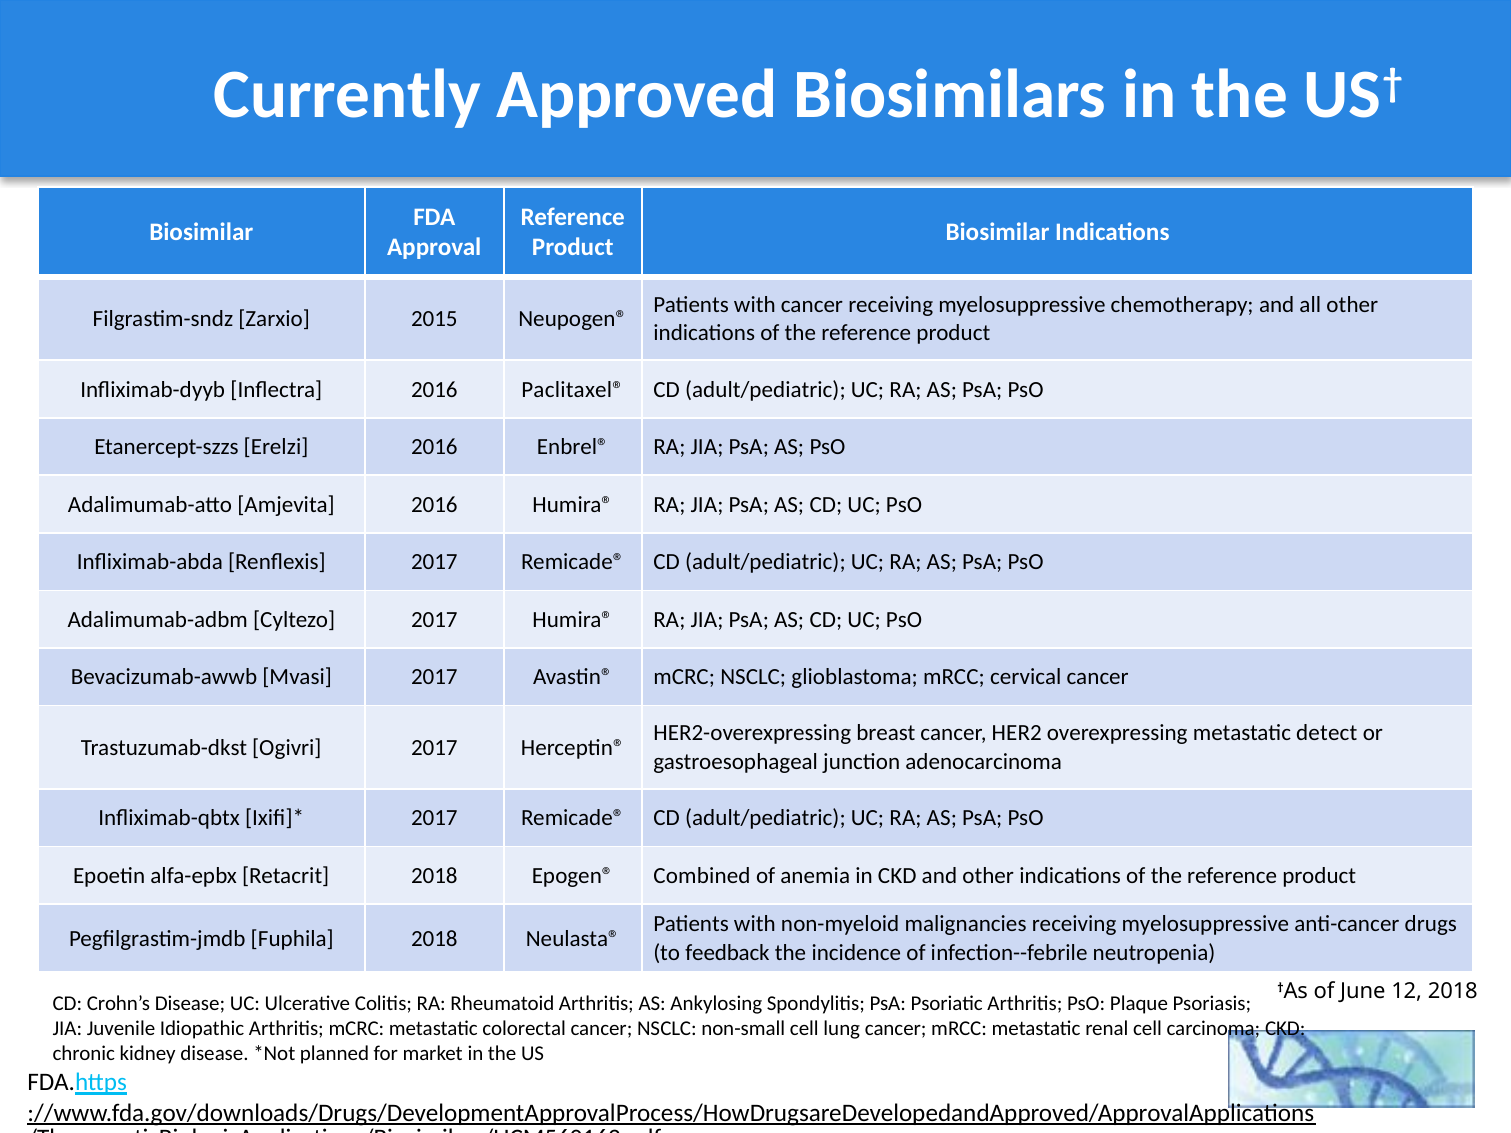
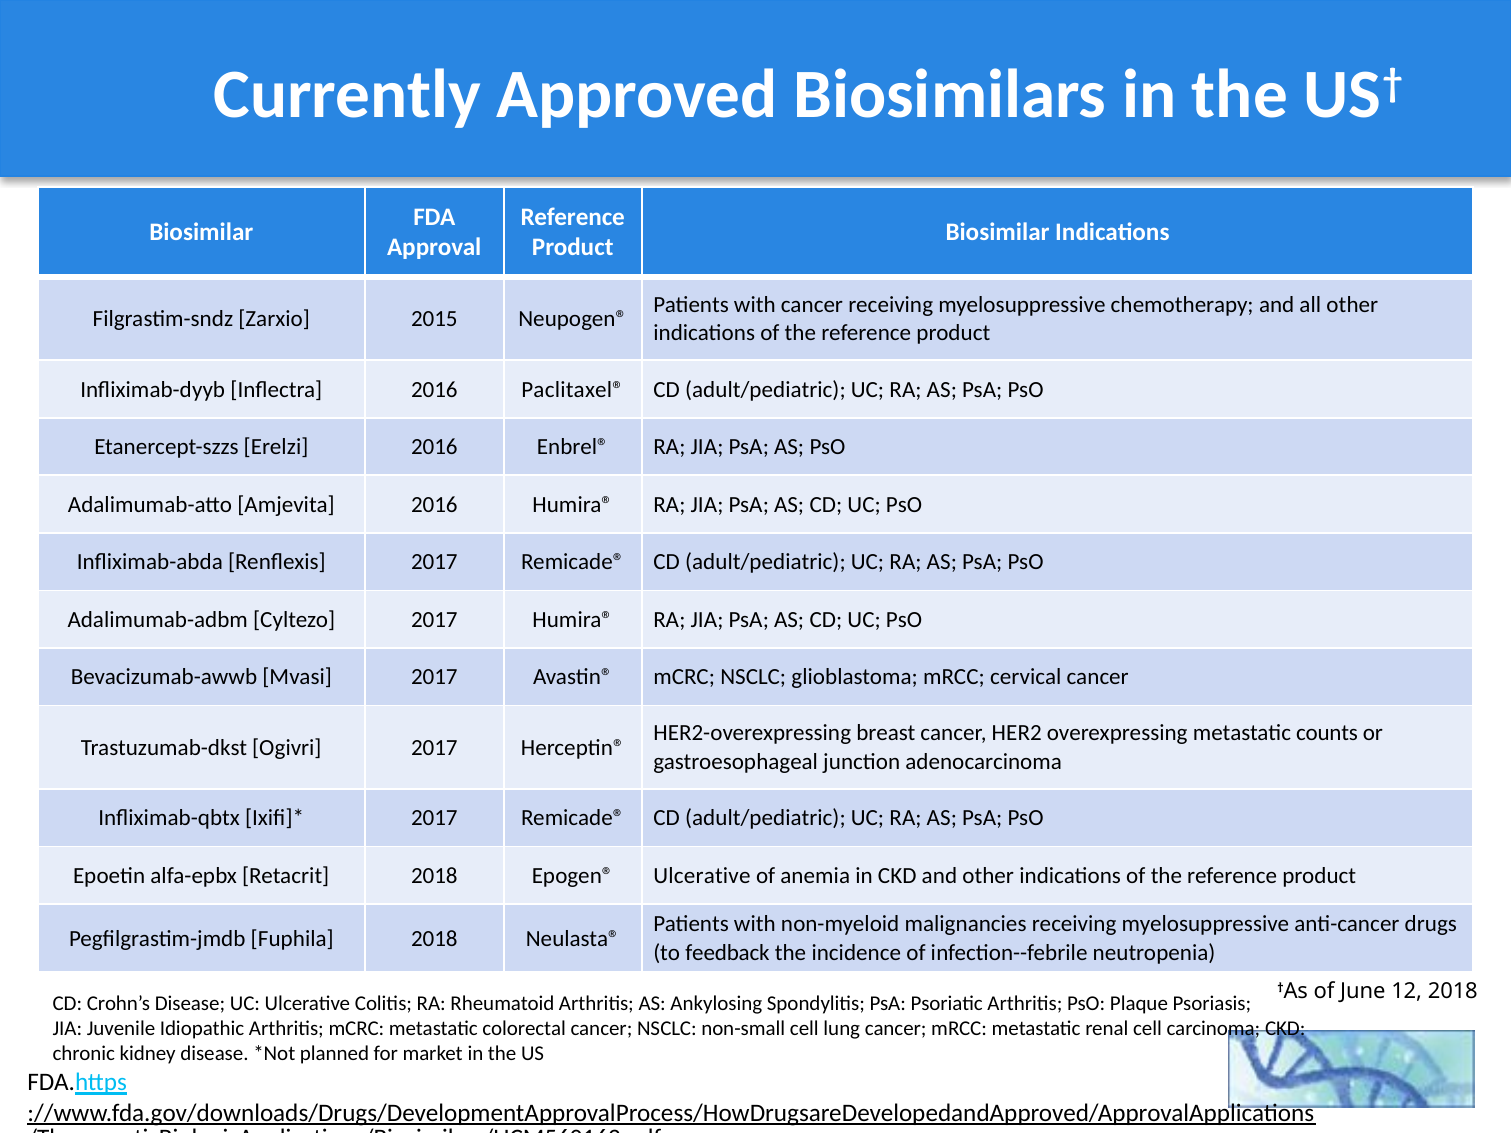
detect: detect -> counts
Epogen® Combined: Combined -> Ulcerative
